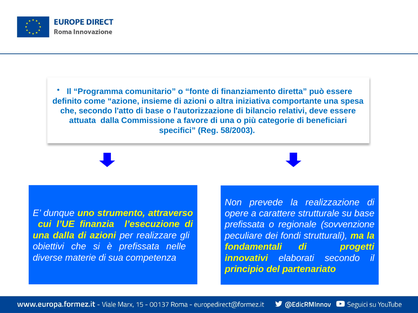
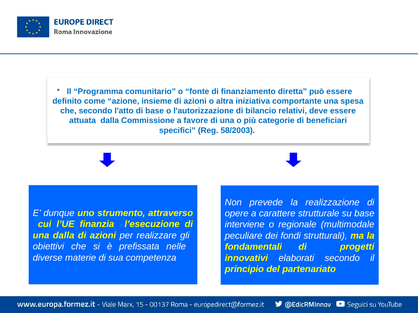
prefissata at (245, 225): prefissata -> interviene
sovvenzione: sovvenzione -> multimodale
